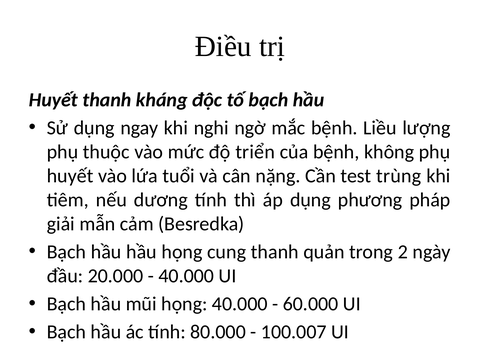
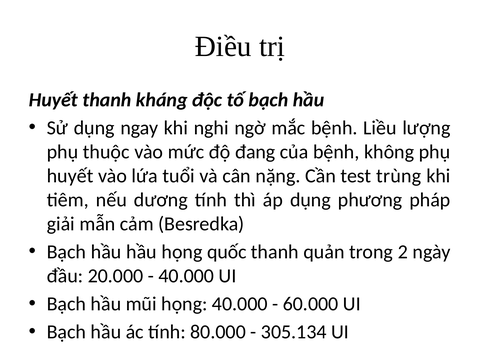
triển: triển -> đang
cung: cung -> quốc
100.007: 100.007 -> 305.134
